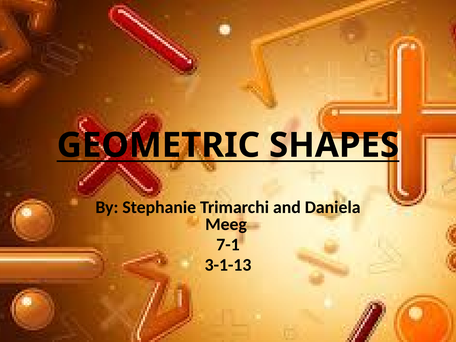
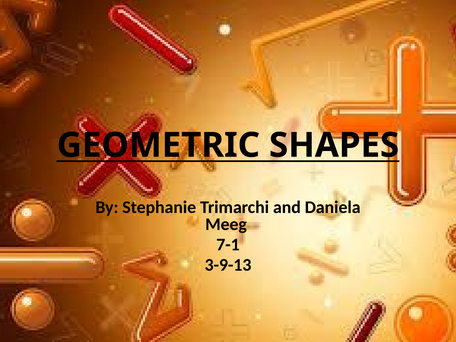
3-1-13: 3-1-13 -> 3-9-13
